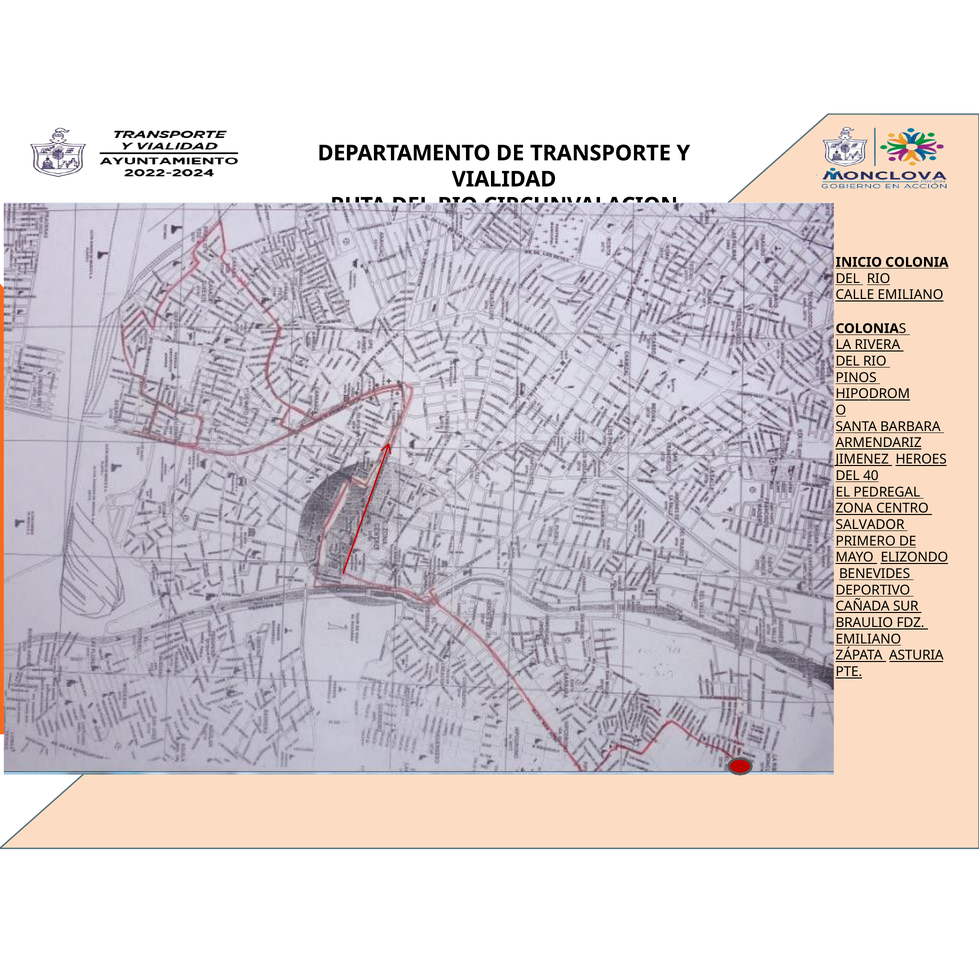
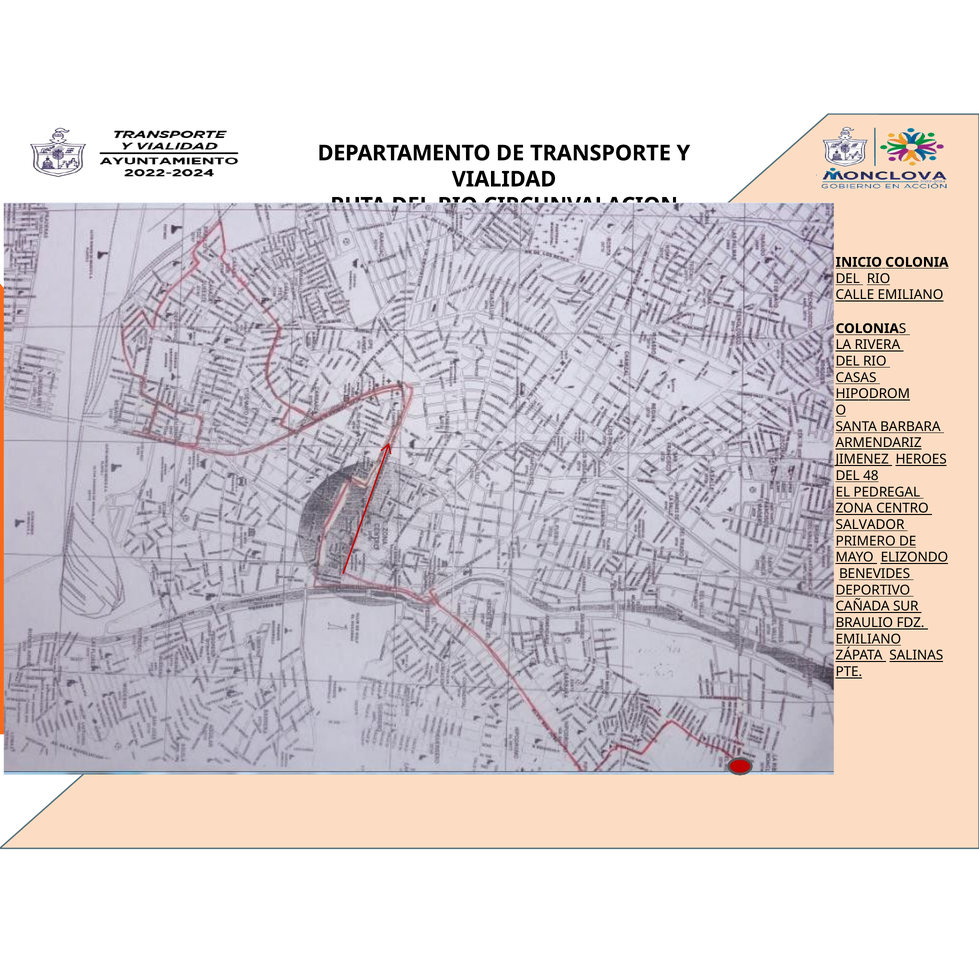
PINOS: PINOS -> CASAS
40: 40 -> 48
ASTURIA: ASTURIA -> SALINAS
